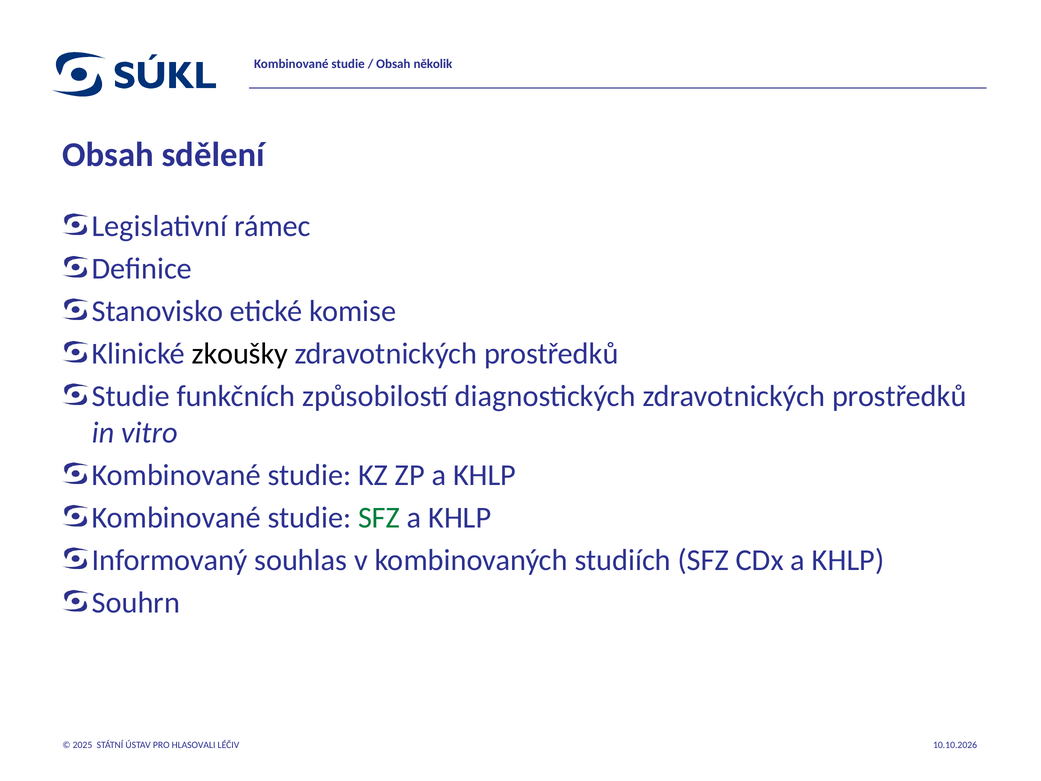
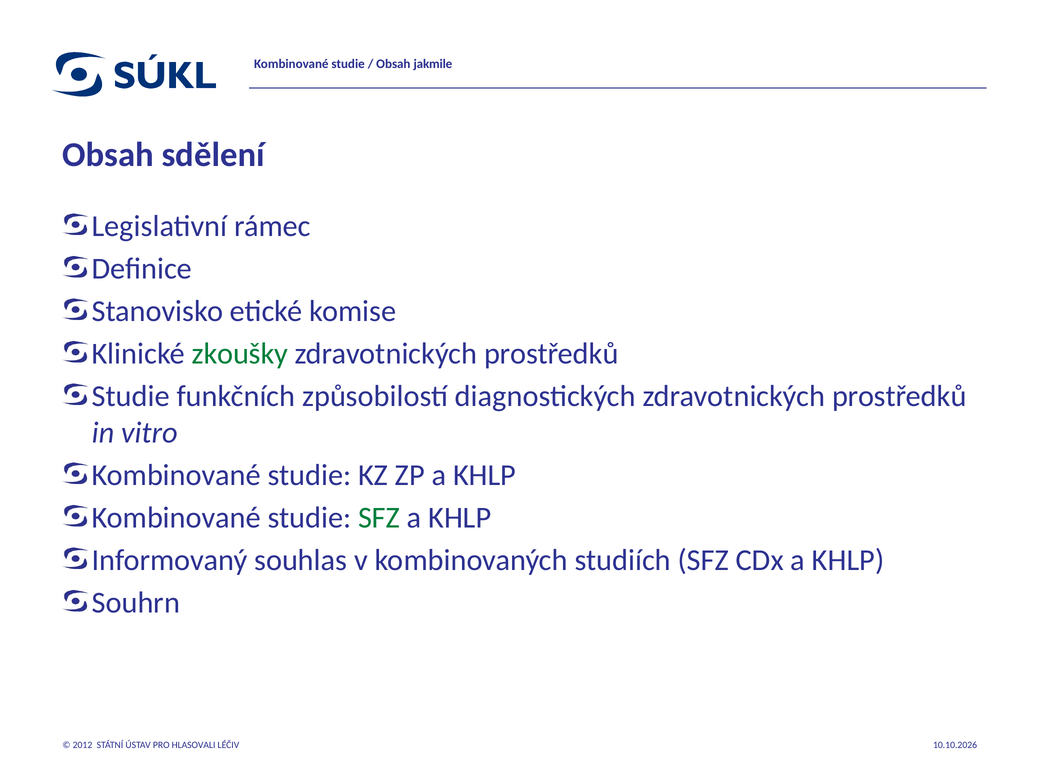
několik: několik -> jakmile
zkoušky colour: black -> green
2025: 2025 -> 2012
